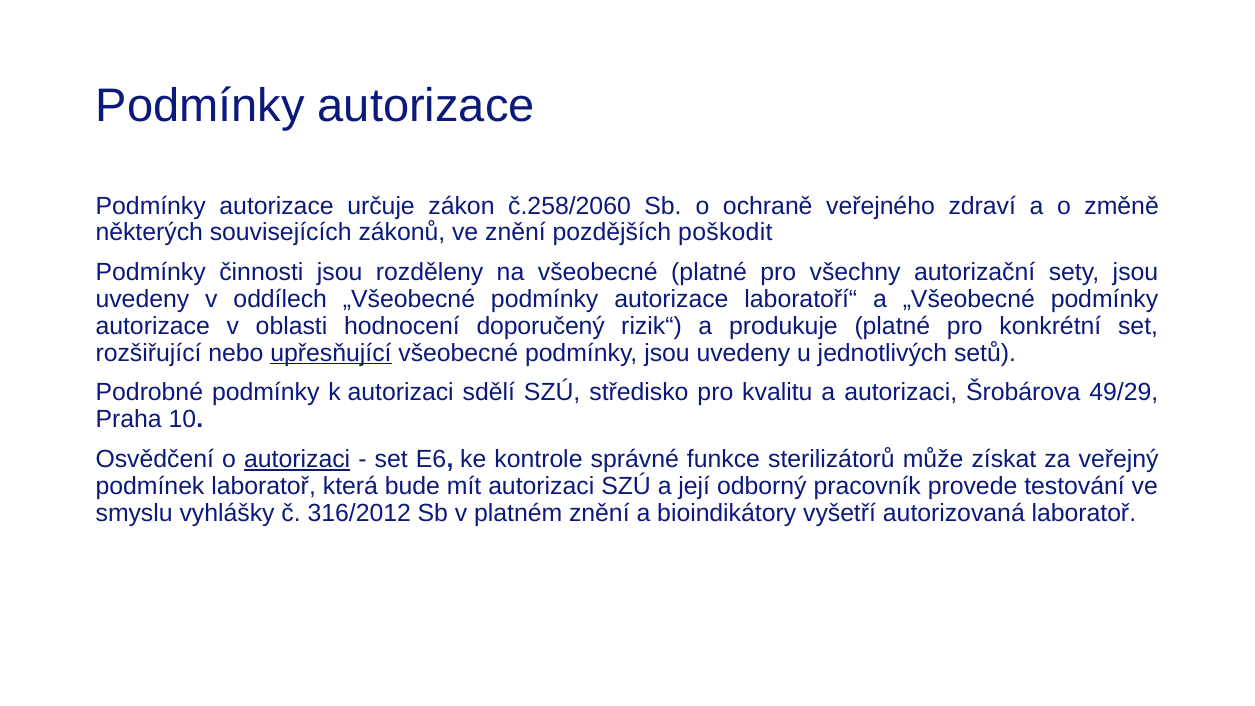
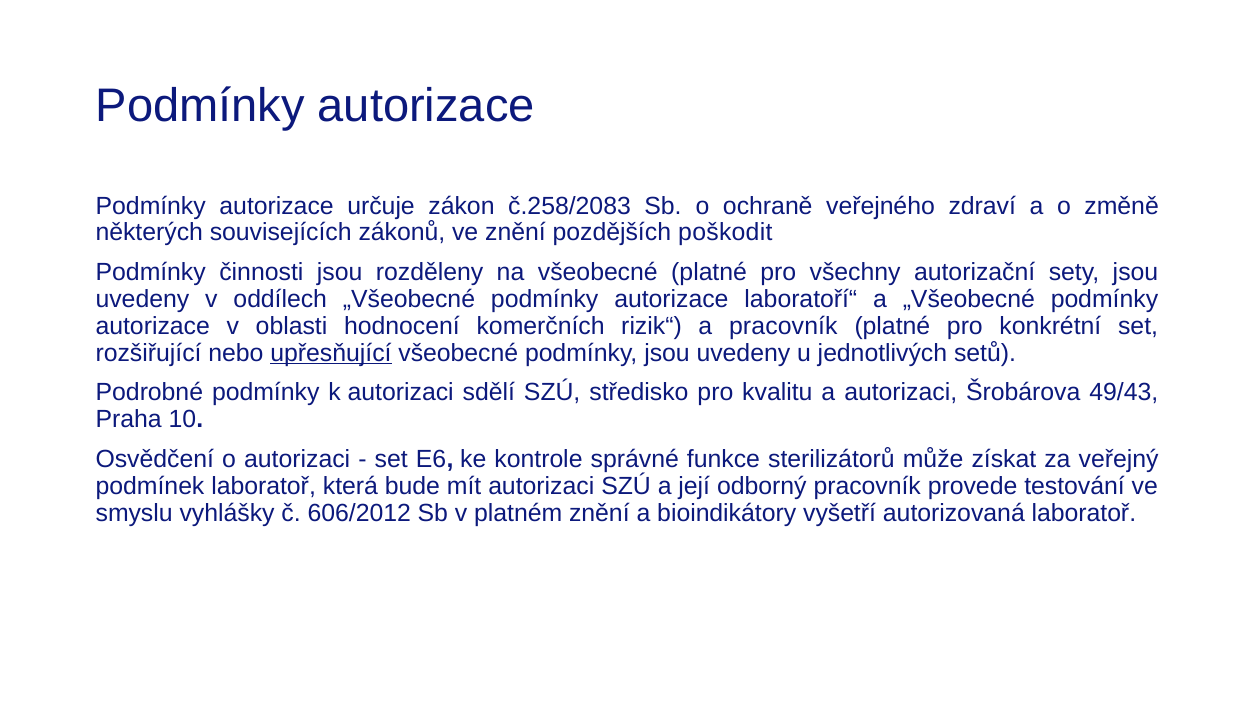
č.258/2060: č.258/2060 -> č.258/2083
doporučený: doporučený -> komerčních
a produkuje: produkuje -> pracovník
49/29: 49/29 -> 49/43
autorizaci at (297, 459) underline: present -> none
316/2012: 316/2012 -> 606/2012
